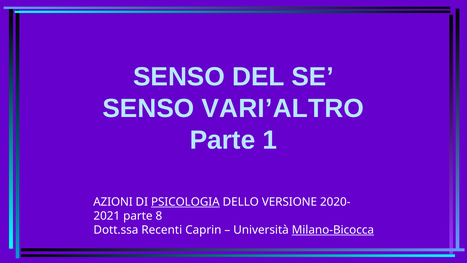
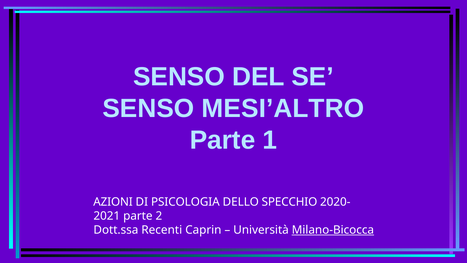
VARI’ALTRO: VARI’ALTRO -> MESI’ALTRO
PSICOLOGIA underline: present -> none
VERSIONE: VERSIONE -> SPECCHIO
8: 8 -> 2
